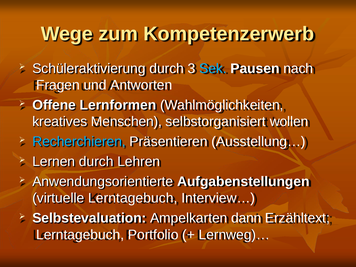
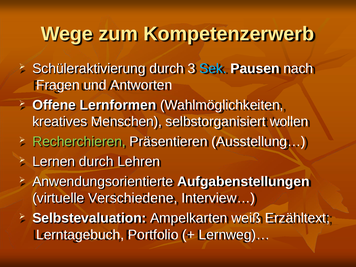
Recherchieren colour: light blue -> light green
virtuelle Lerntagebuch: Lerntagebuch -> Verschiedene
dann: dann -> weiß
